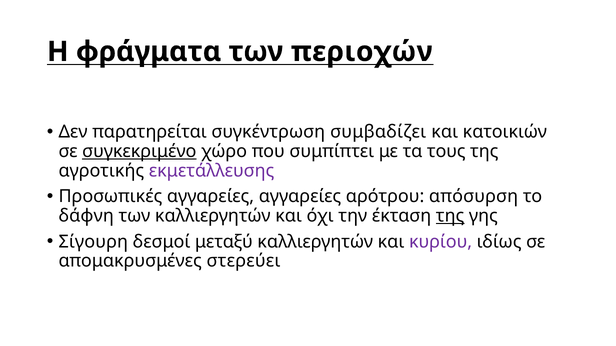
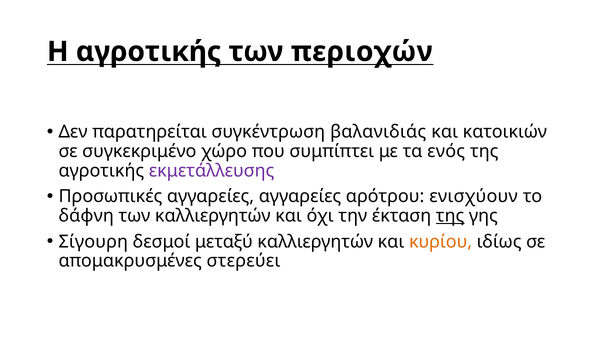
Η φράγματα: φράγματα -> αγροτικής
συμβαδίζει: συμβαδίζει -> βαλανιδιάς
συγκεκριμένο underline: present -> none
τους: τους -> ενός
απόσυρση: απόσυρση -> ενισχύουν
κυρίου colour: purple -> orange
